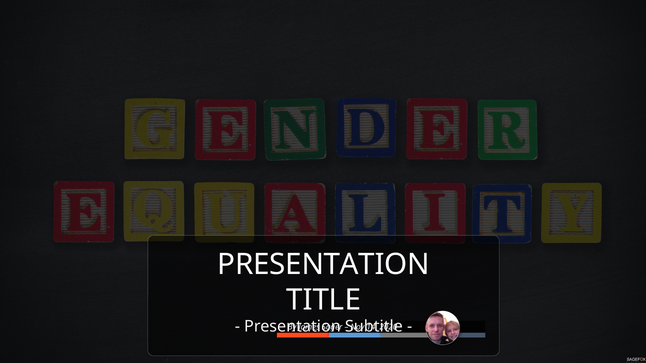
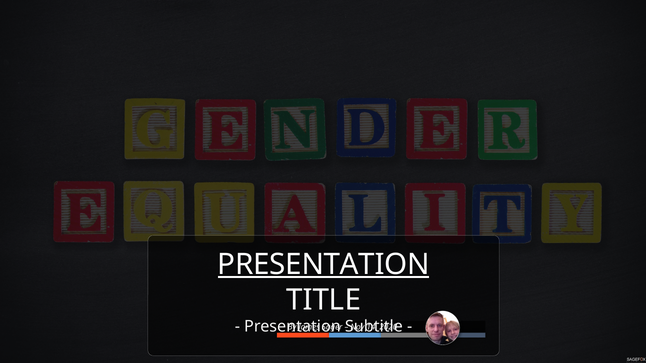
PRESENTATION at (324, 265) underline: none -> present
